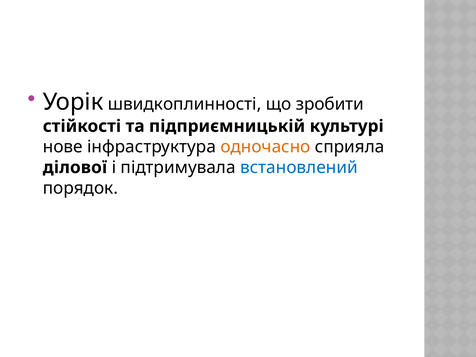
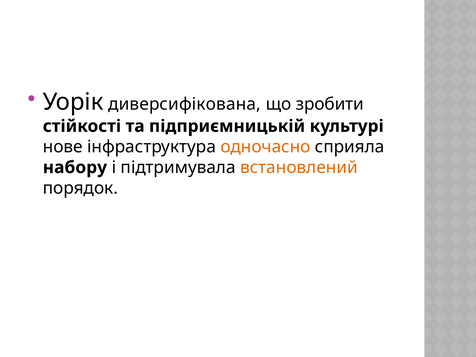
швидкоплинності: швидкоплинності -> диверсифікована
ділової: ділової -> набору
встановлений colour: blue -> orange
